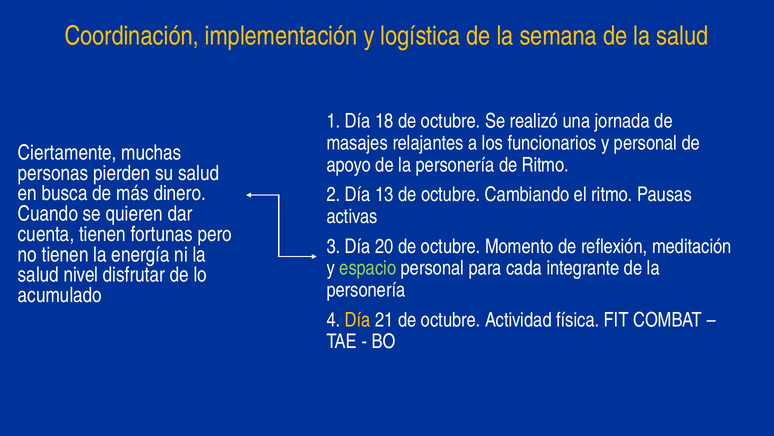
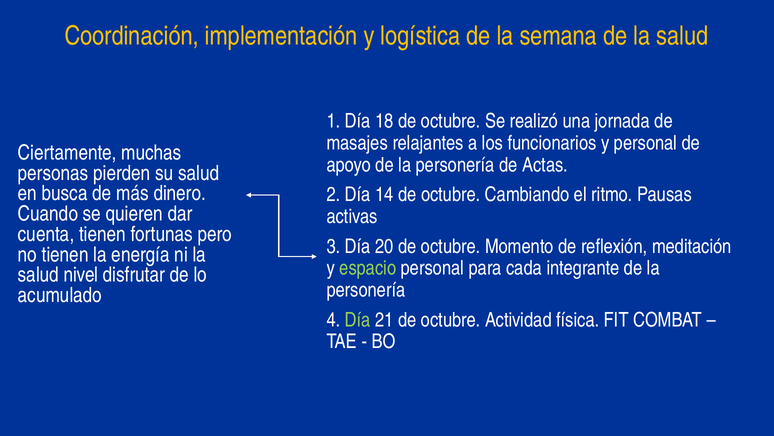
de Ritmo: Ritmo -> Actas
13: 13 -> 14
Día at (358, 319) colour: yellow -> light green
